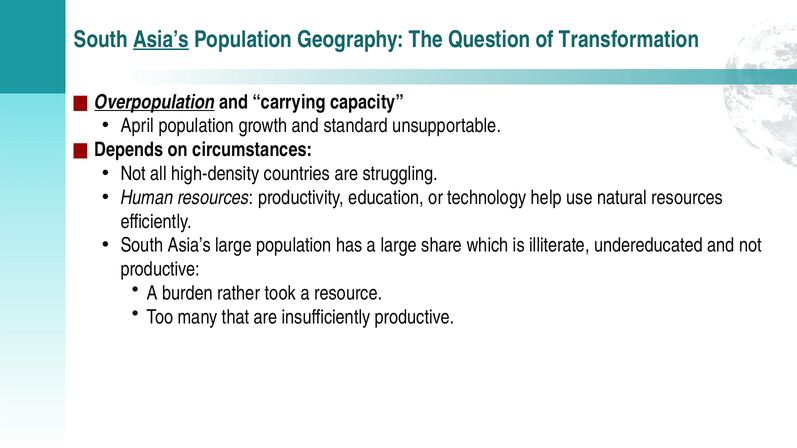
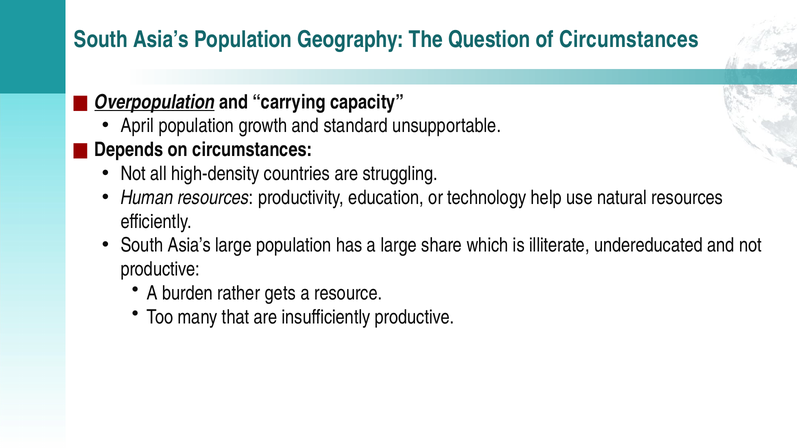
Asia’s at (161, 39) underline: present -> none
of Transformation: Transformation -> Circumstances
took: took -> gets
